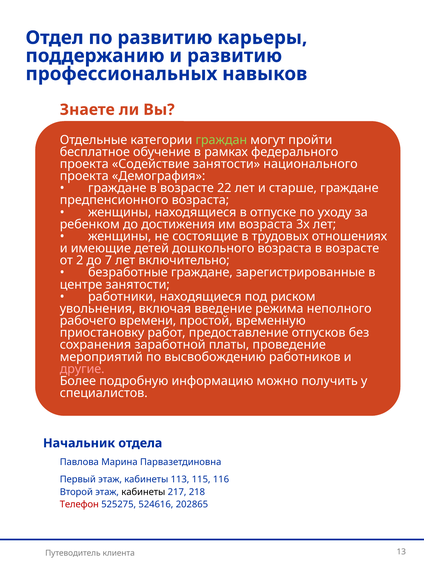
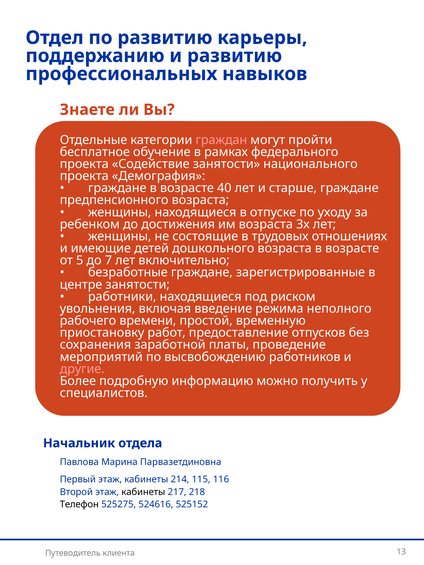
граждан colour: light green -> pink
22: 22 -> 40
2: 2 -> 5
113: 113 -> 214
Телефон colour: red -> black
202865: 202865 -> 525152
